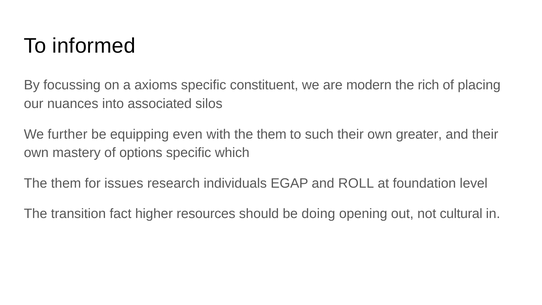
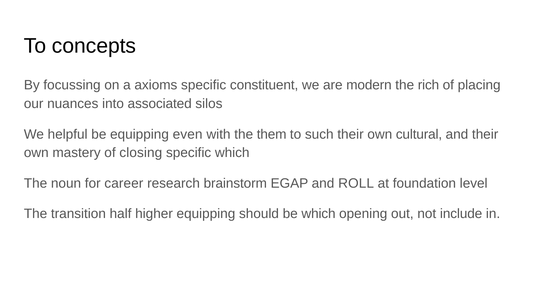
informed: informed -> concepts
further: further -> helpful
greater: greater -> cultural
options: options -> closing
them at (66, 183): them -> noun
issues: issues -> career
individuals: individuals -> brainstorm
fact: fact -> half
higher resources: resources -> equipping
be doing: doing -> which
cultural: cultural -> include
